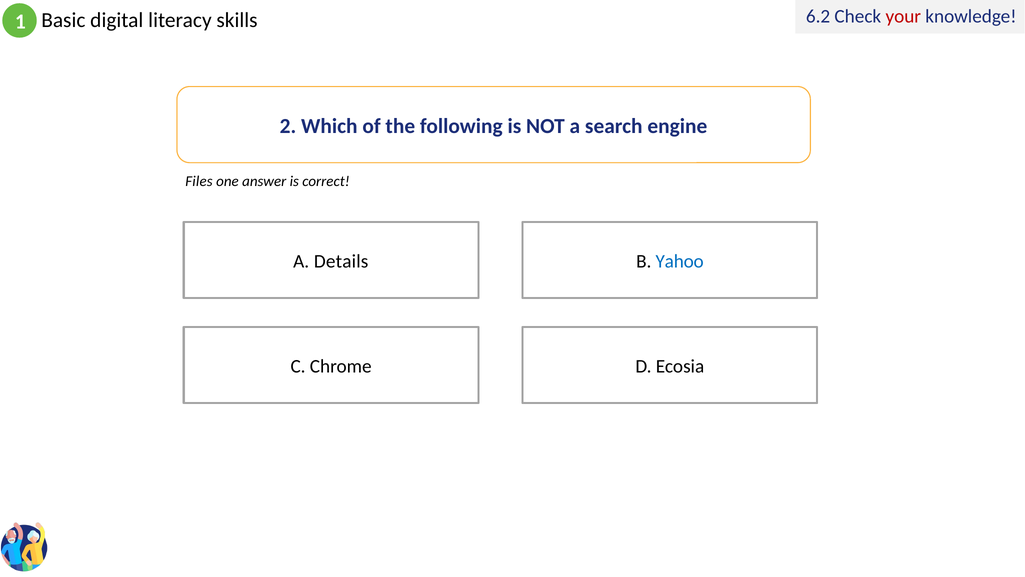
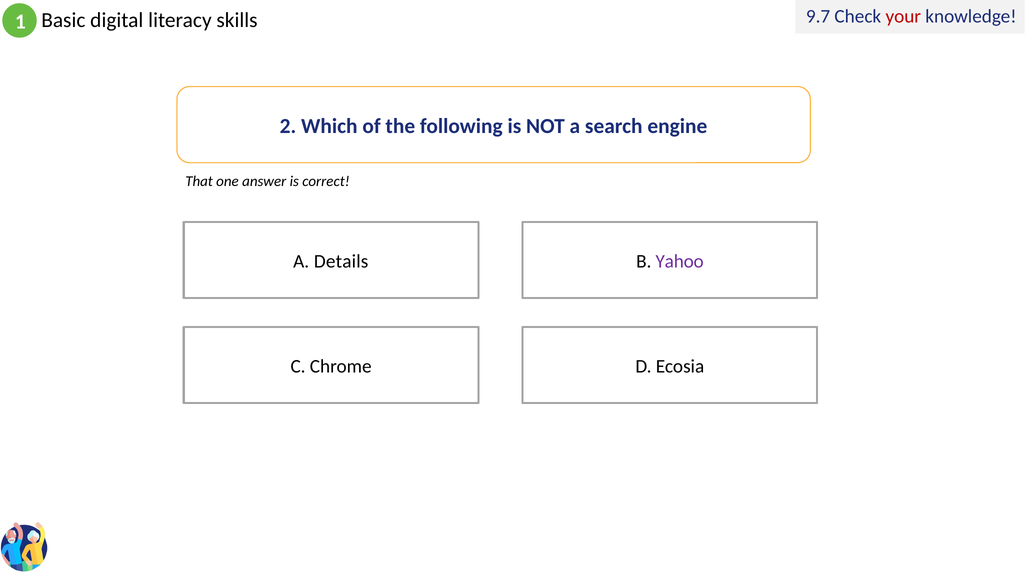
6.2: 6.2 -> 9.7
Files: Files -> That
Yahoo colour: blue -> purple
